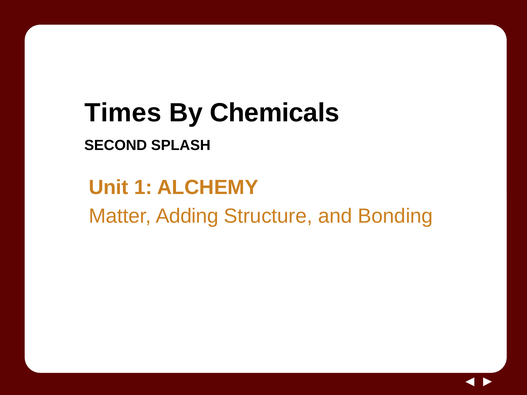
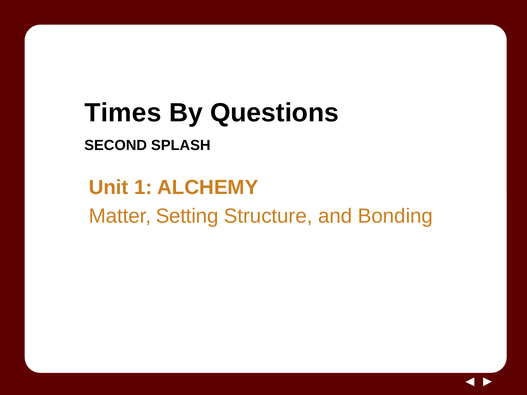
Chemicals: Chemicals -> Questions
Adding: Adding -> Setting
